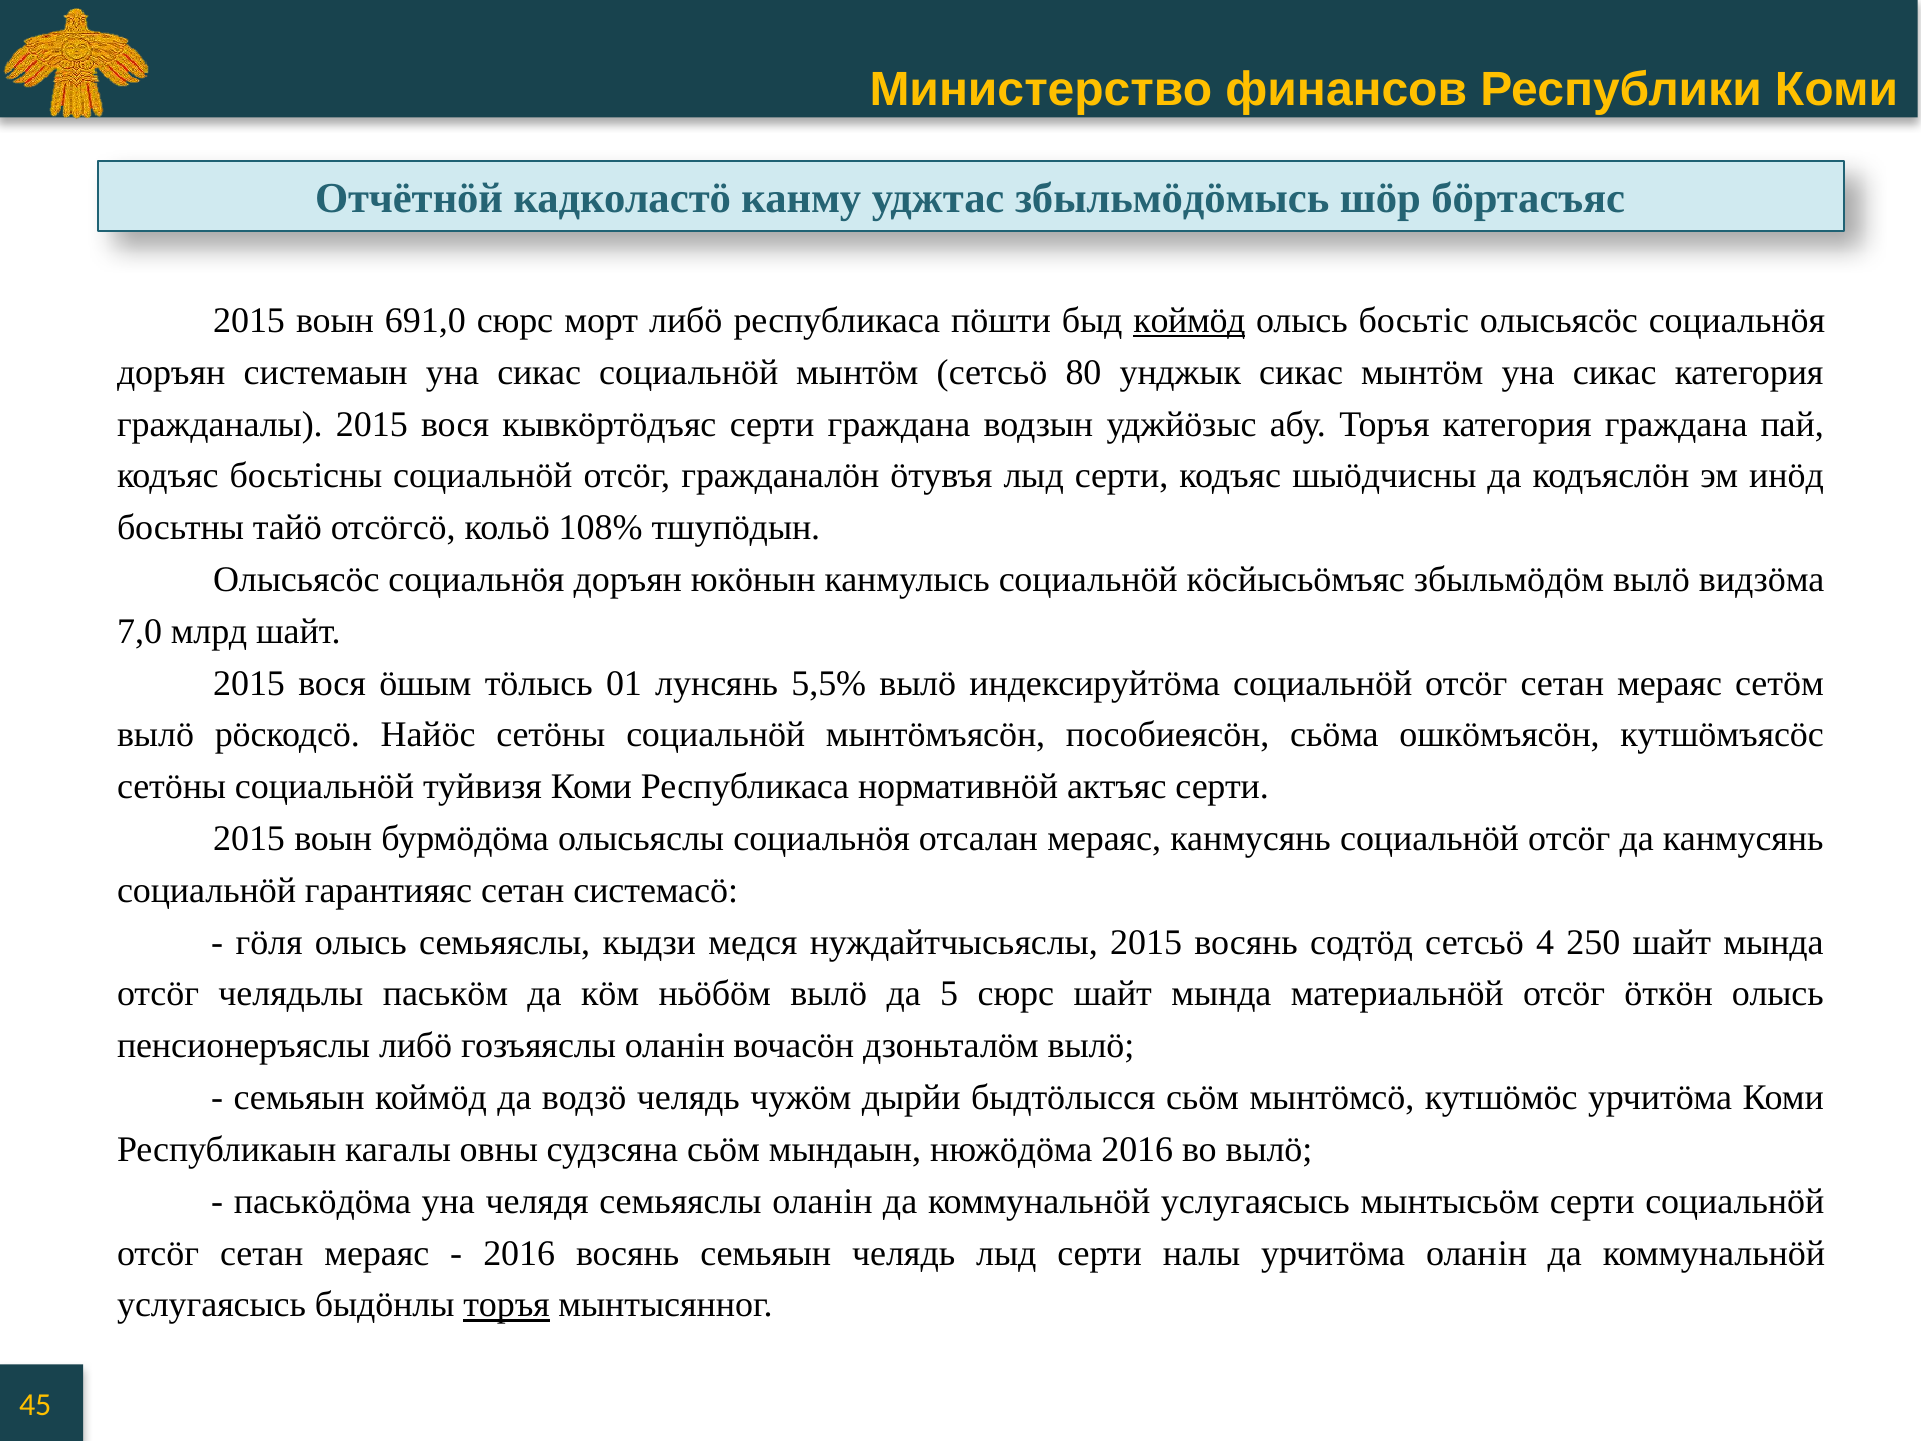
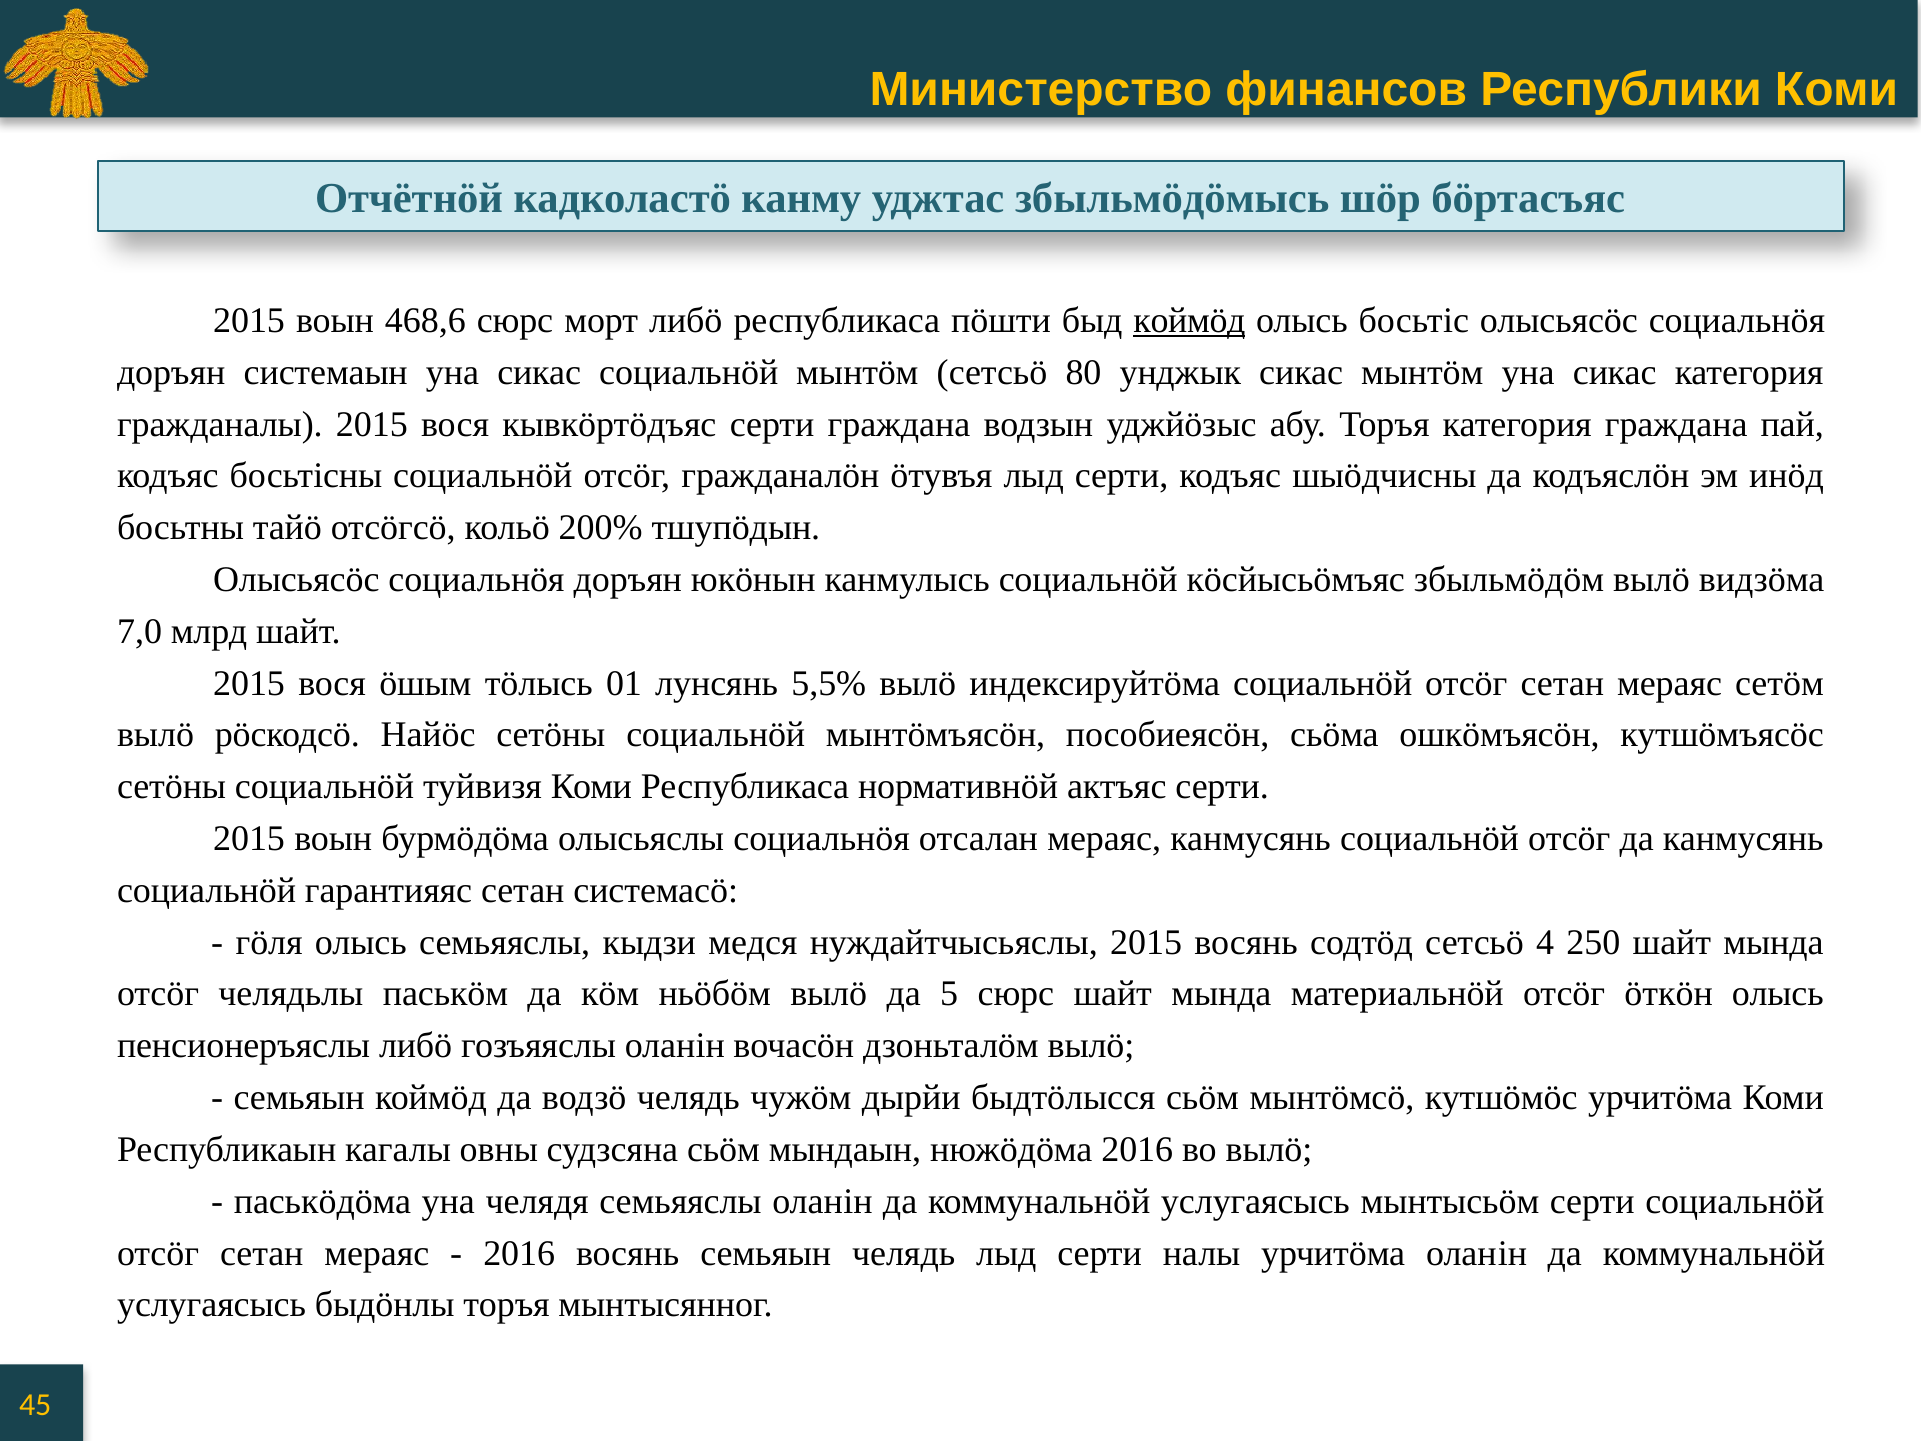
691,0: 691,0 -> 468,6
108%: 108% -> 200%
торъя at (507, 1305) underline: present -> none
